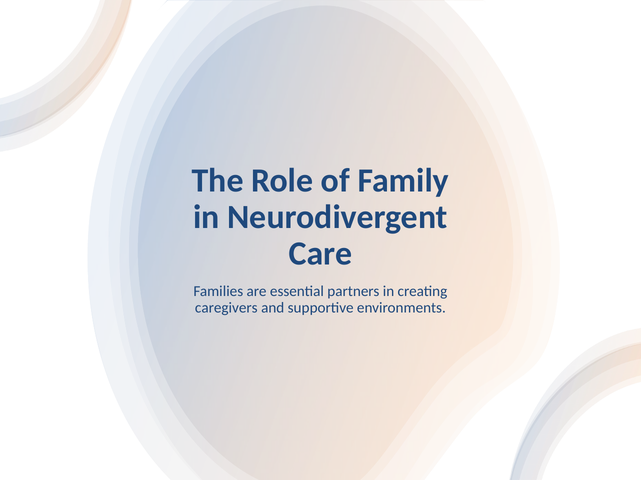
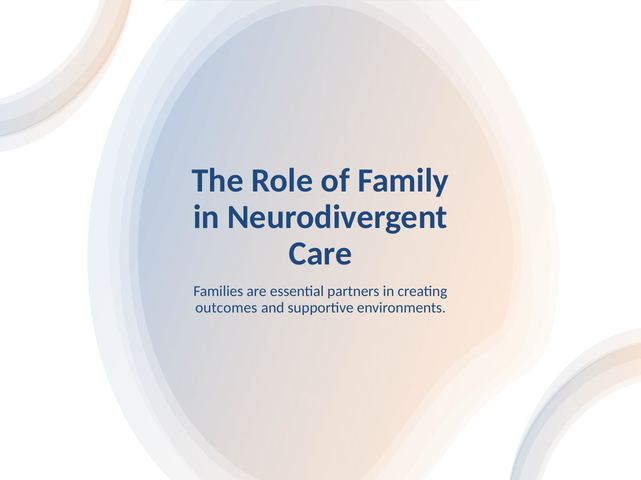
caregivers: caregivers -> outcomes
